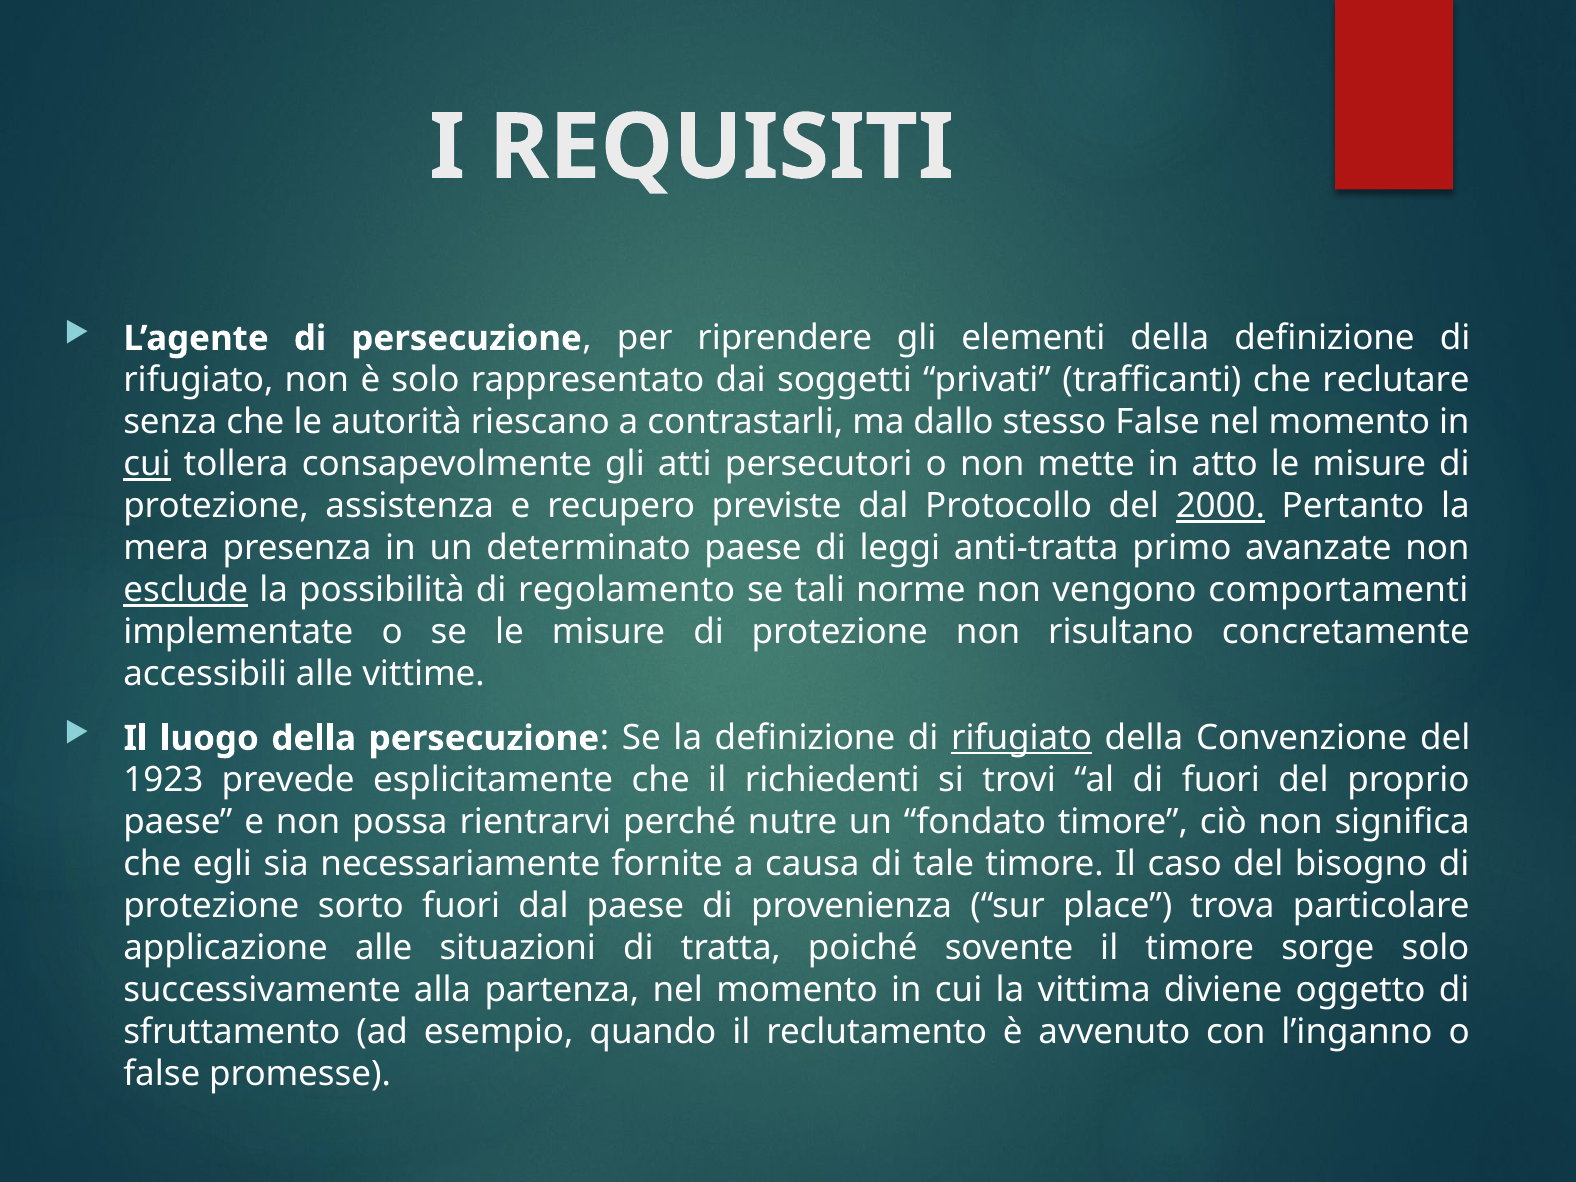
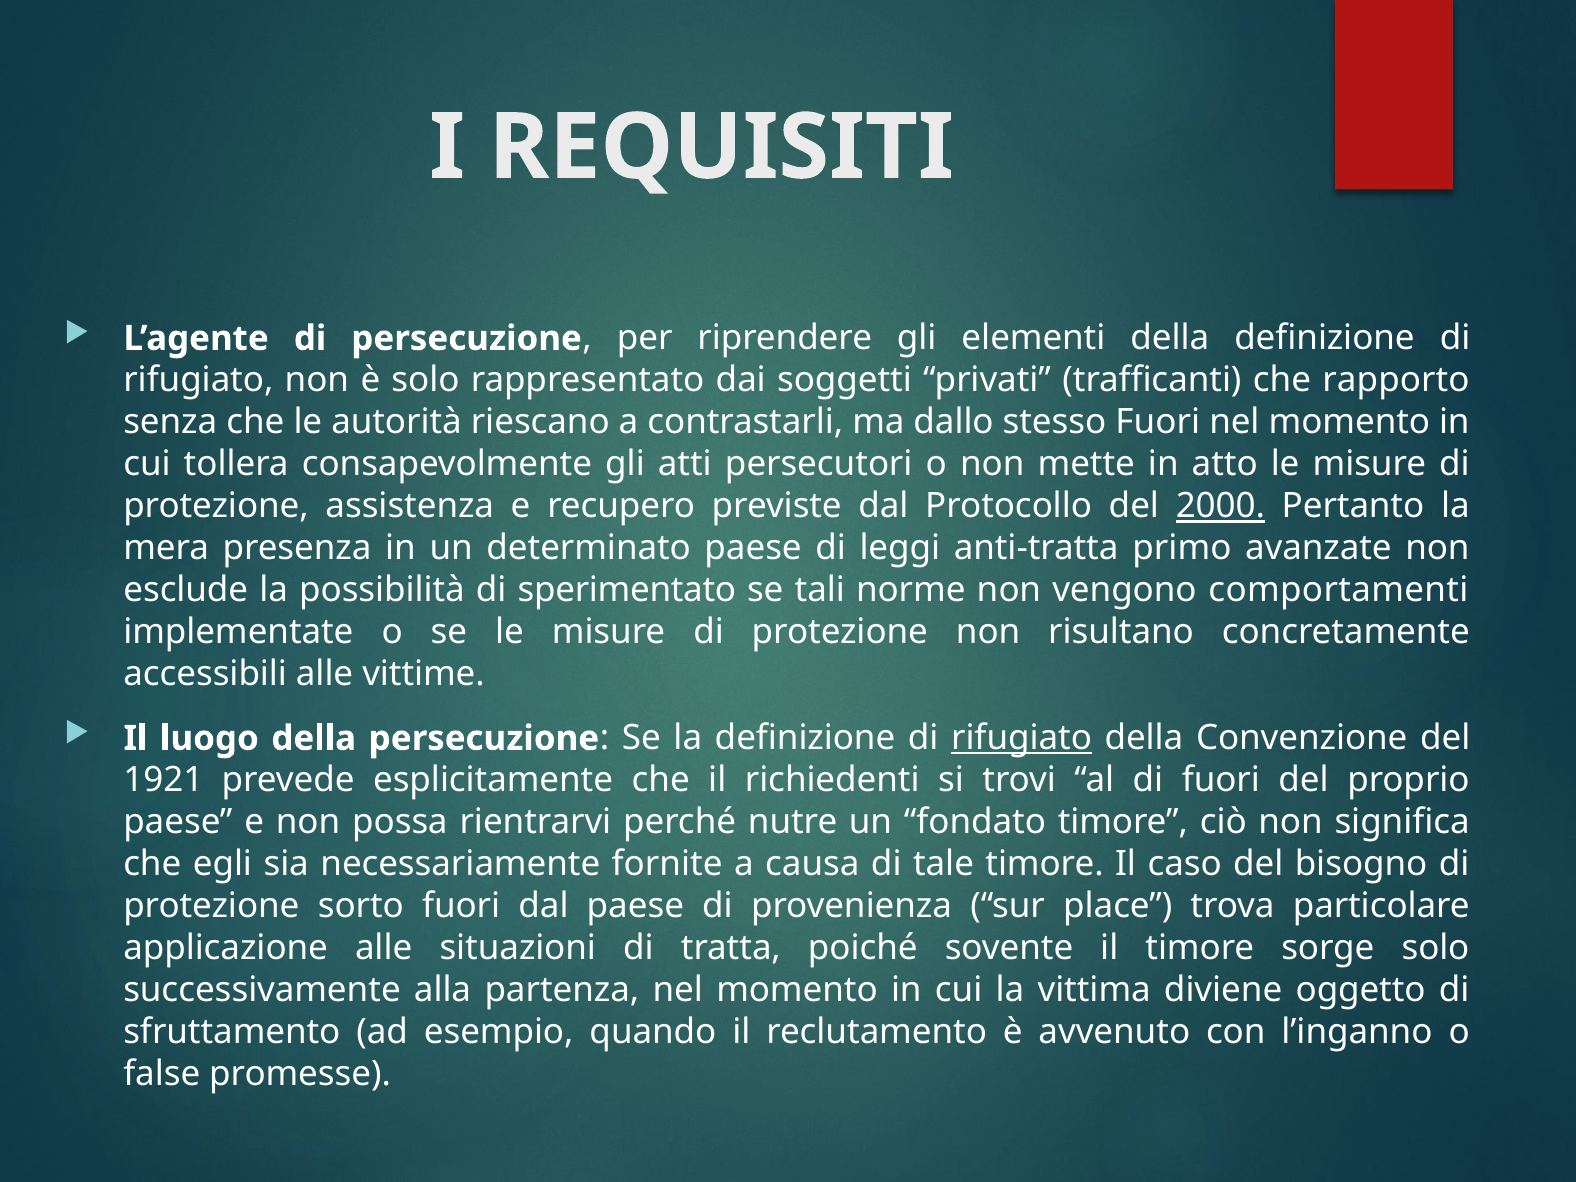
reclutare: reclutare -> rapporto
stesso False: False -> Fuori
cui at (147, 464) underline: present -> none
esclude underline: present -> none
regolamento: regolamento -> sperimentato
1923: 1923 -> 1921
